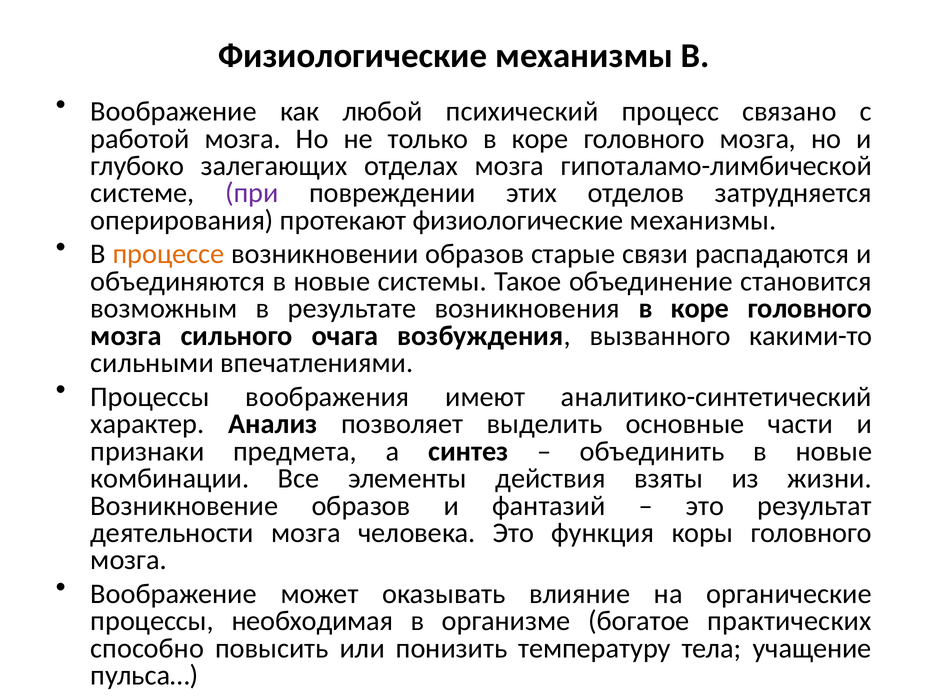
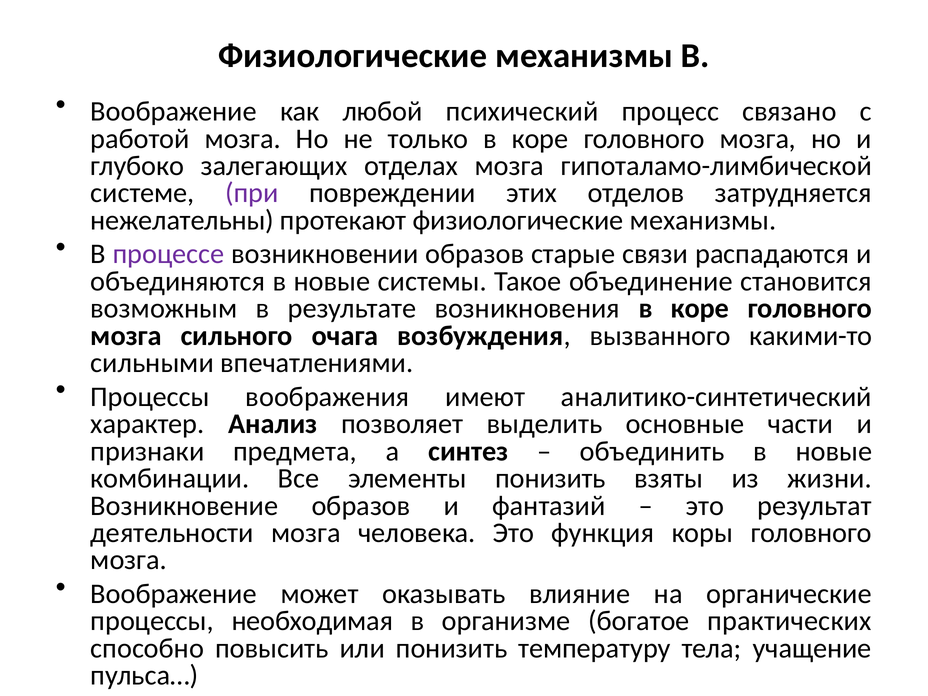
оперирования: оперирования -> нежелательны
процессе colour: orange -> purple
элементы действия: действия -> понизить
